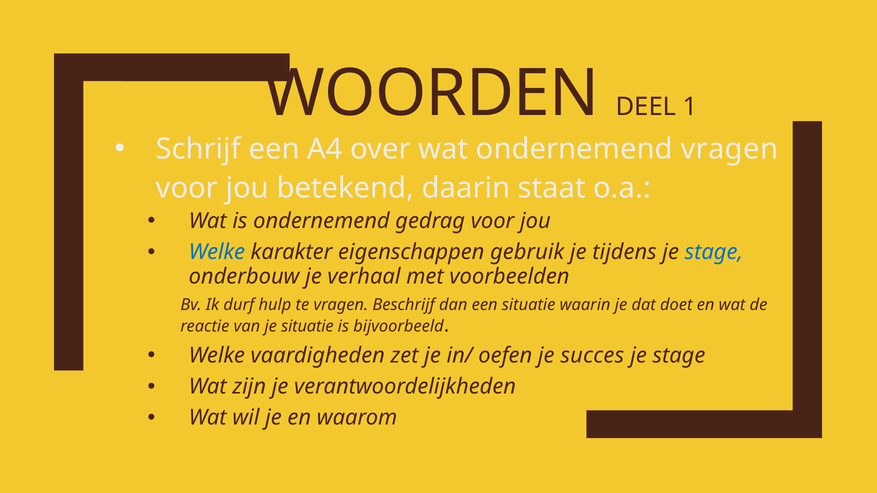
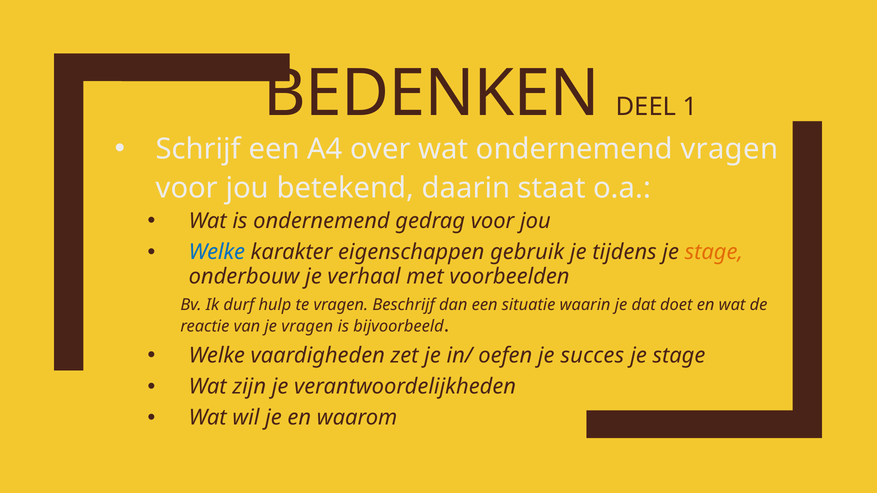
WOORDEN: WOORDEN -> BEDENKEN
stage at (714, 252) colour: blue -> orange
je situatie: situatie -> vragen
